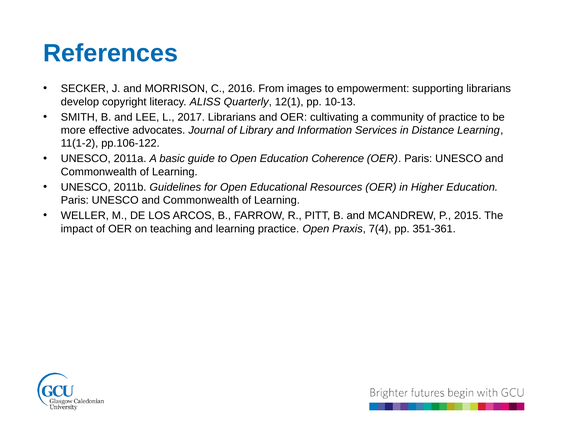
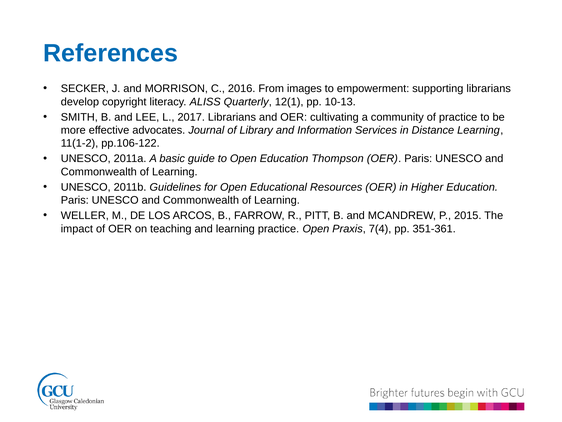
Coherence: Coherence -> Thompson
